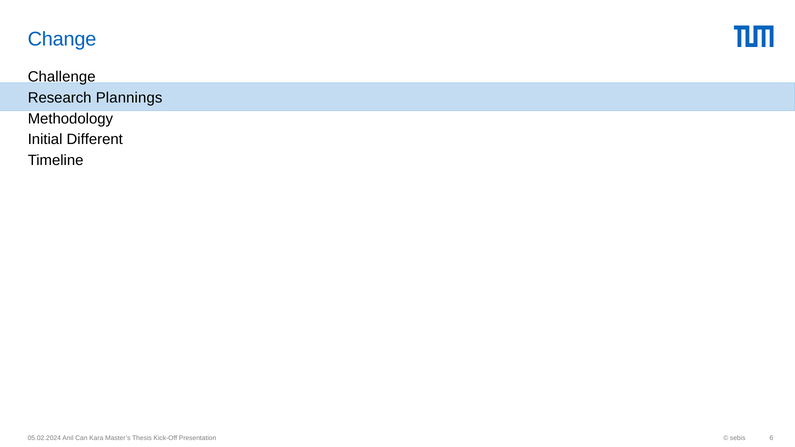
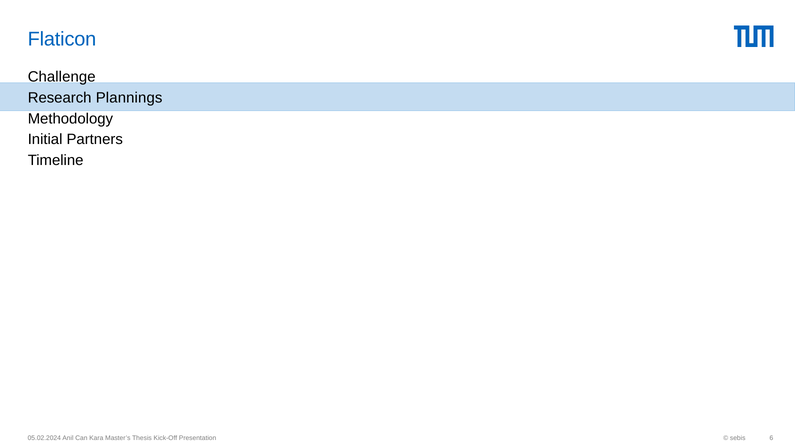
Change: Change -> Flaticon
Different: Different -> Partners
